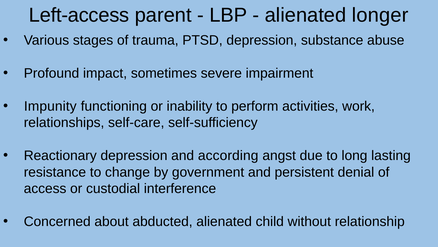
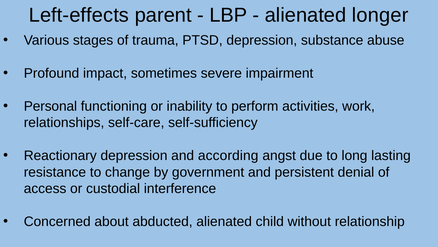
Left-access: Left-access -> Left-effects
Impunity: Impunity -> Personal
